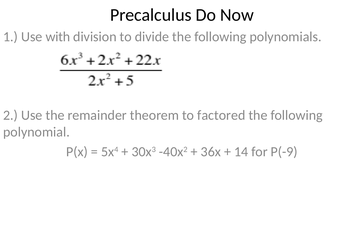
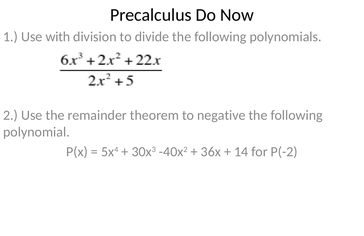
factored: factored -> negative
P(-9: P(-9 -> P(-2
